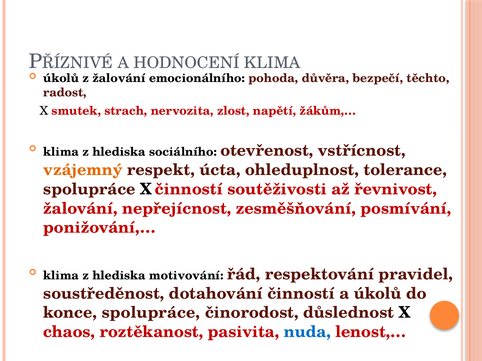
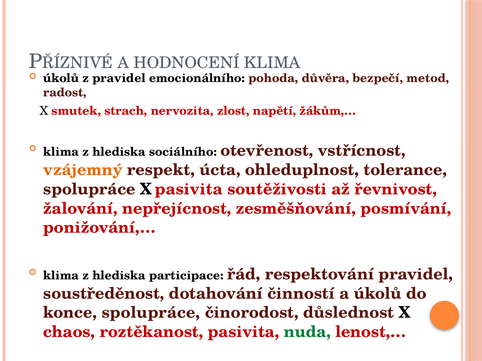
z žalování: žalování -> pravidel
těchto: těchto -> metod
X činností: činností -> pasivita
motivování: motivování -> participace
nuda colour: blue -> green
